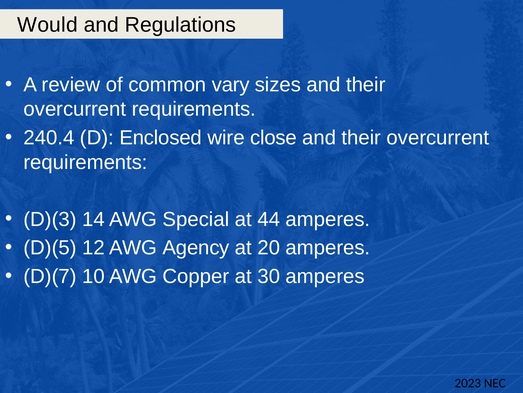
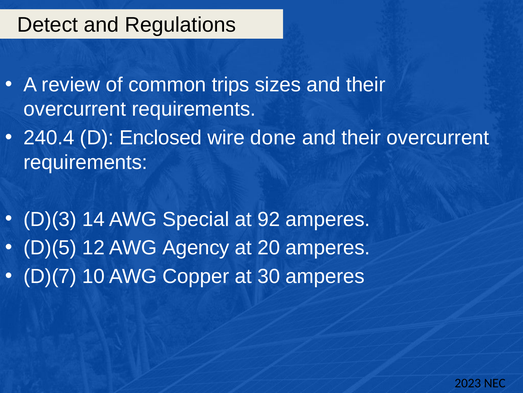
Would: Would -> Detect
vary: vary -> trips
close: close -> done
44: 44 -> 92
